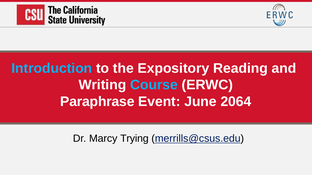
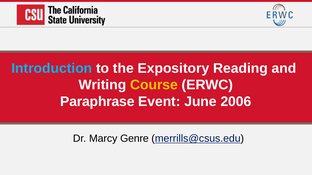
Course colour: light blue -> yellow
2064: 2064 -> 2006
Trying: Trying -> Genre
